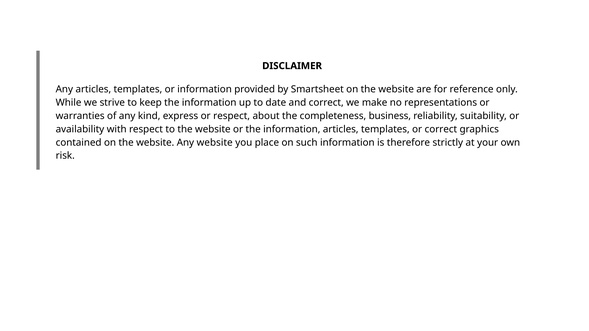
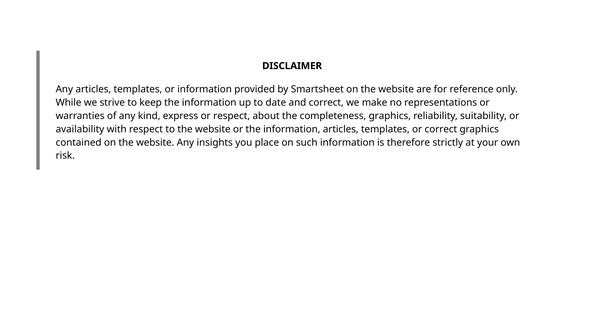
completeness business: business -> graphics
Any website: website -> insights
